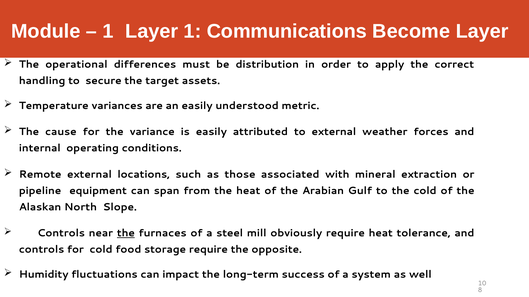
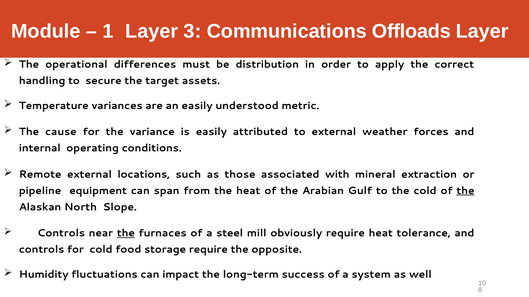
Layer 1: 1 -> 3
Become: Become -> Offloads
the at (465, 191) underline: none -> present
